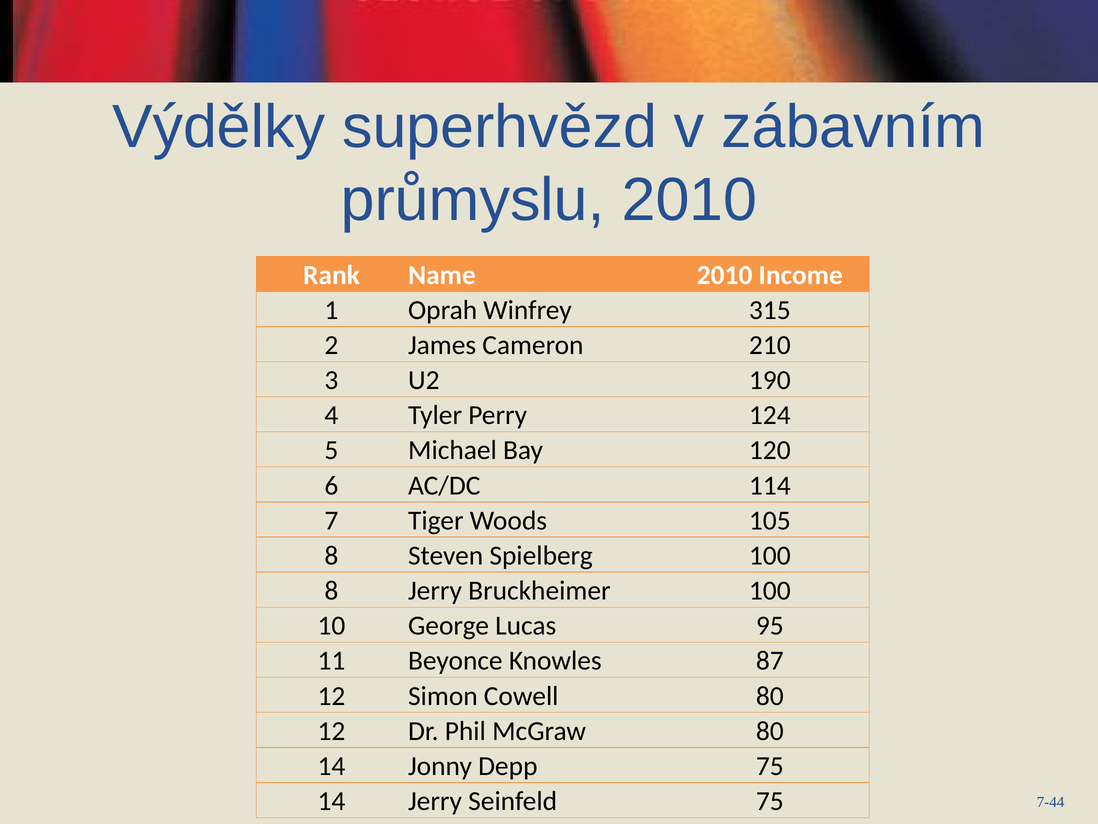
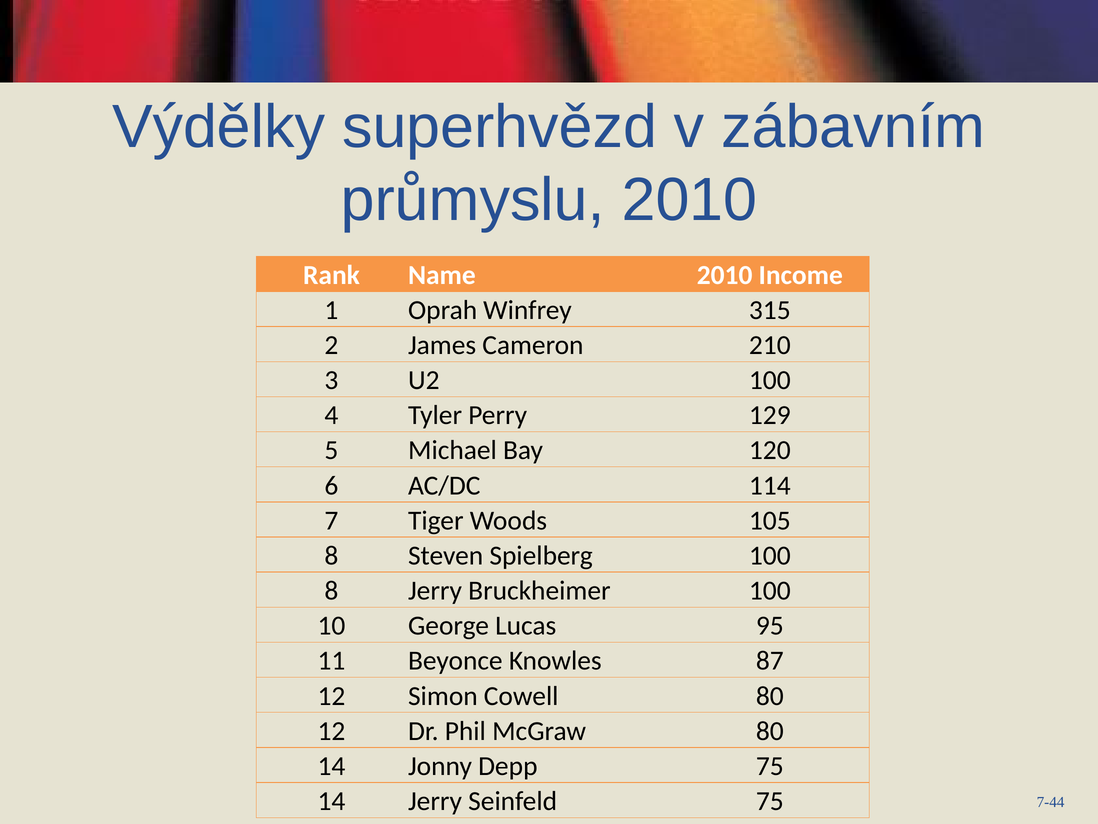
U2 190: 190 -> 100
124: 124 -> 129
